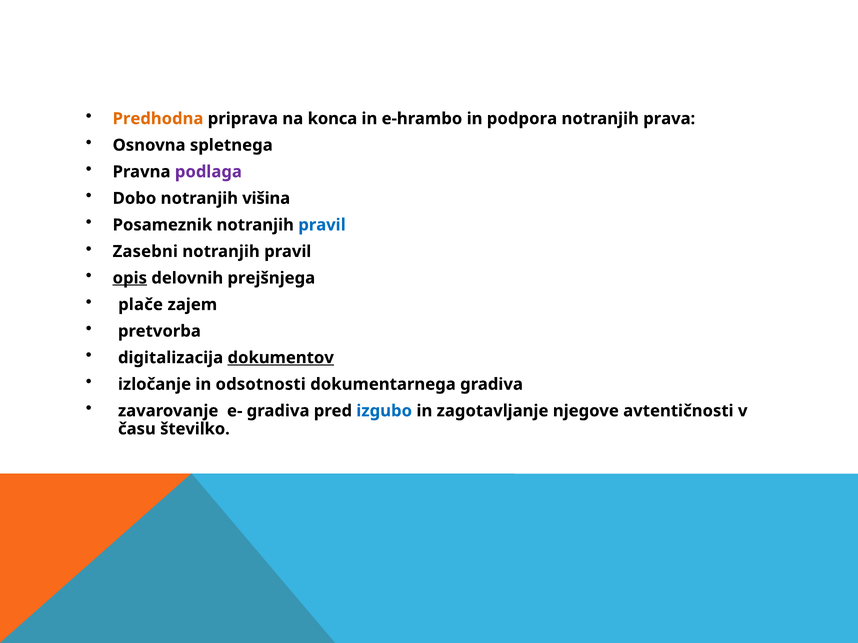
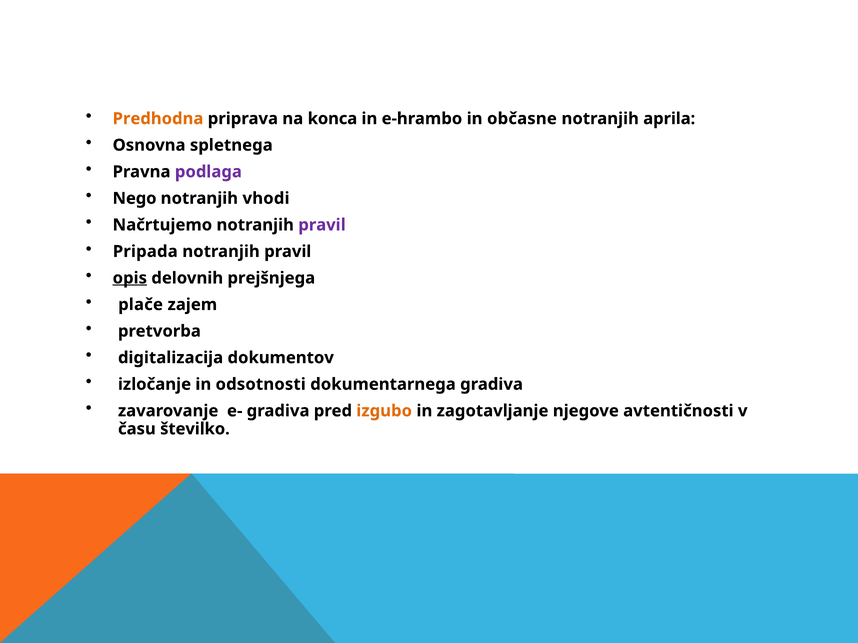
podpora: podpora -> občasne
prava: prava -> aprila
Dobo: Dobo -> Nego
višina: višina -> vhodi
Posameznik: Posameznik -> Načrtujemo
pravil at (322, 225) colour: blue -> purple
Zasebni: Zasebni -> Pripada
dokumentov underline: present -> none
izgubo colour: blue -> orange
